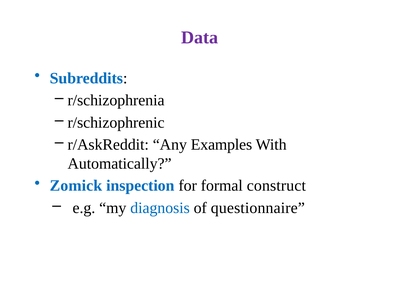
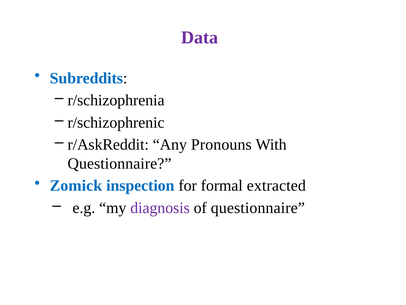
Examples: Examples -> Pronouns
Automatically at (120, 163): Automatically -> Questionnaire
construct: construct -> extracted
diagnosis colour: blue -> purple
